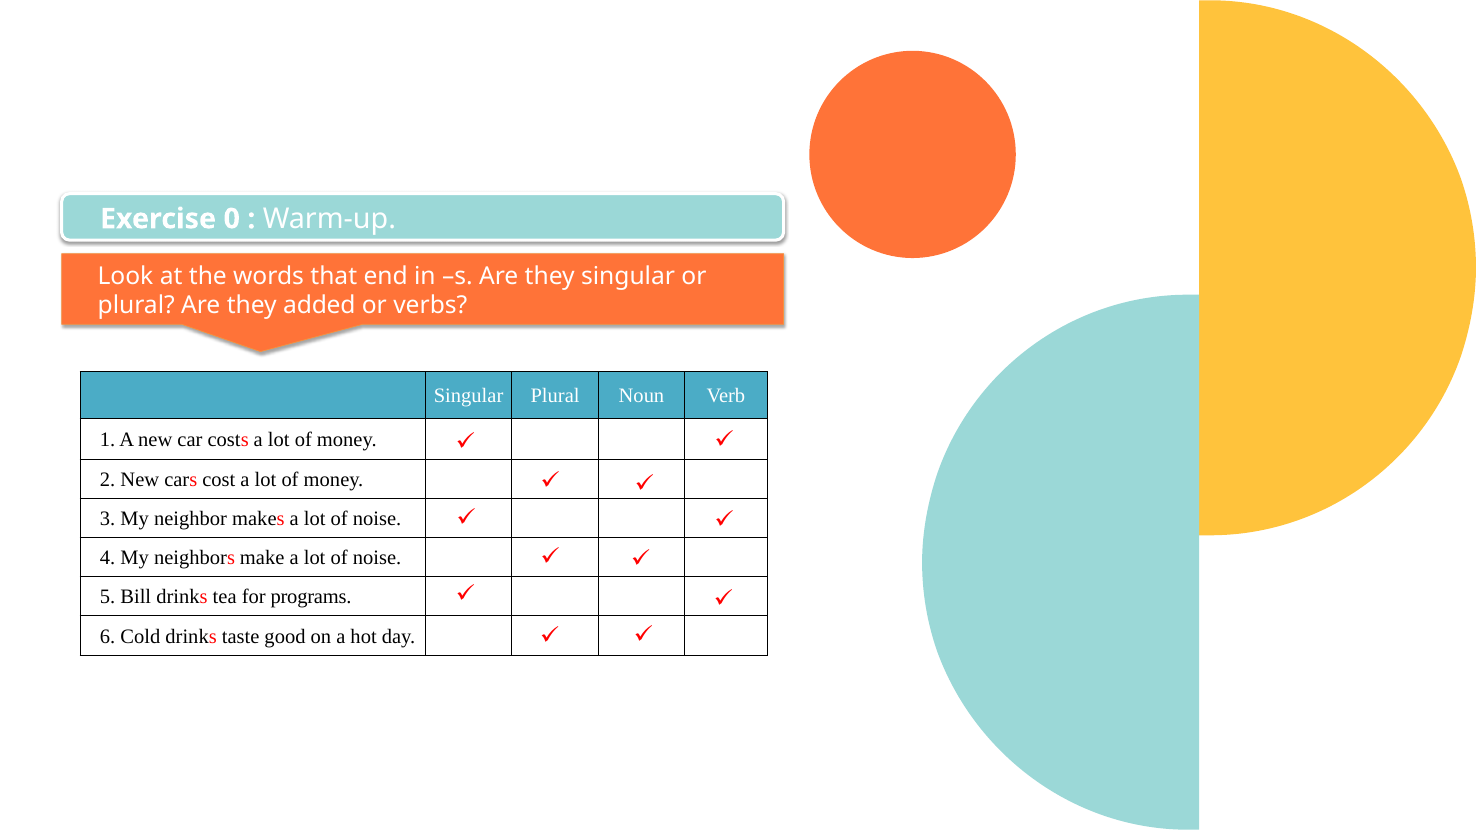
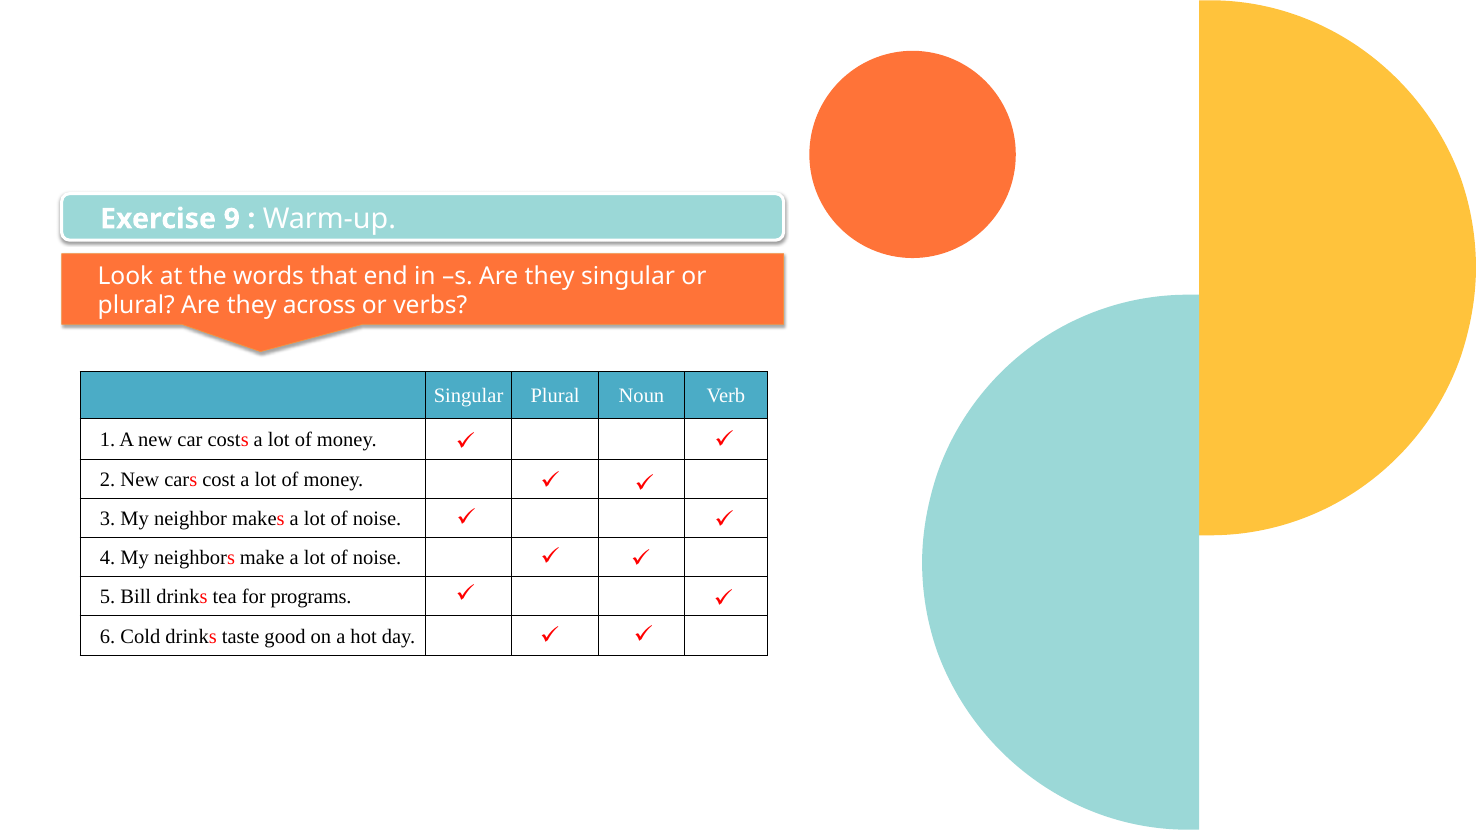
0: 0 -> 9
added: added -> across
